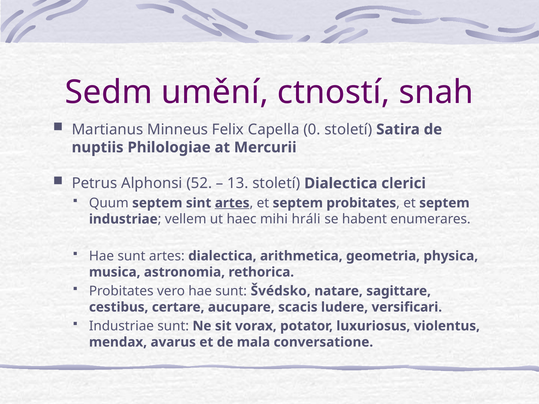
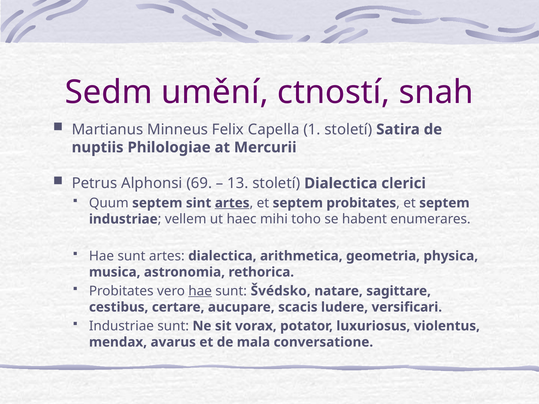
0: 0 -> 1
52: 52 -> 69
hráli: hráli -> toho
hae at (200, 291) underline: none -> present
